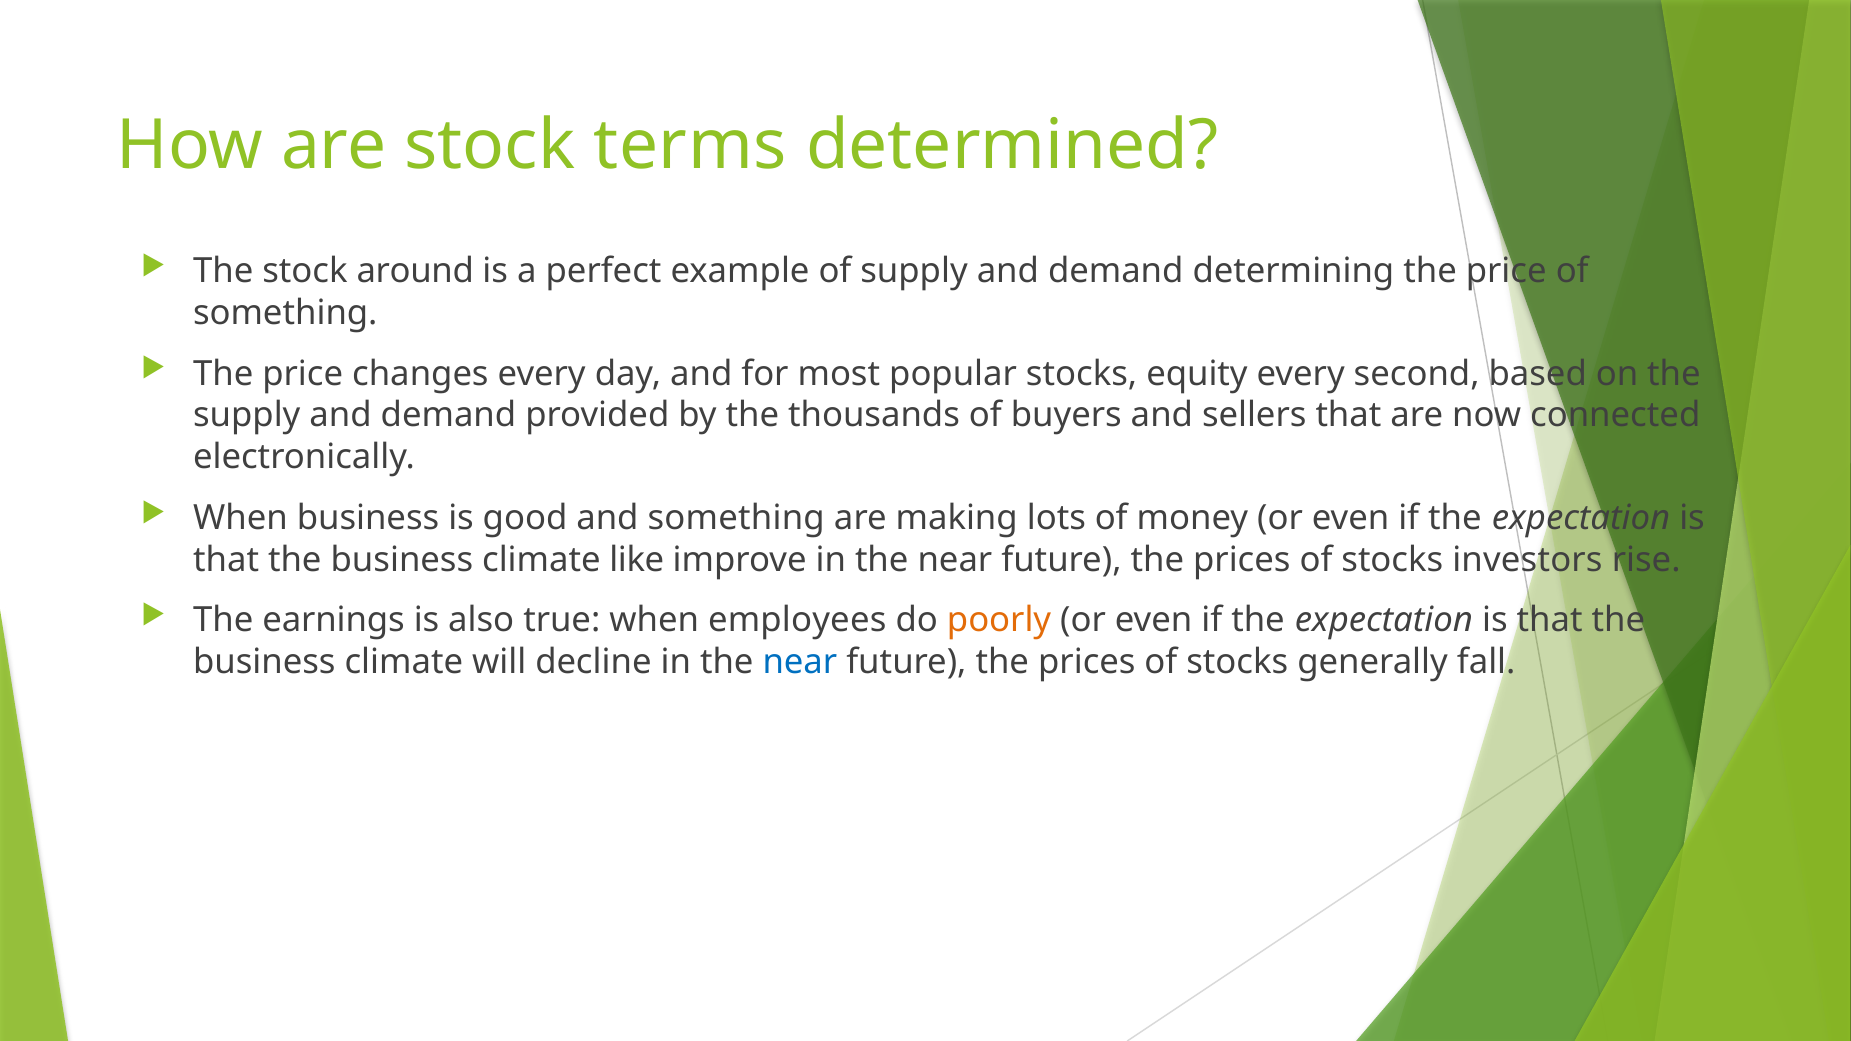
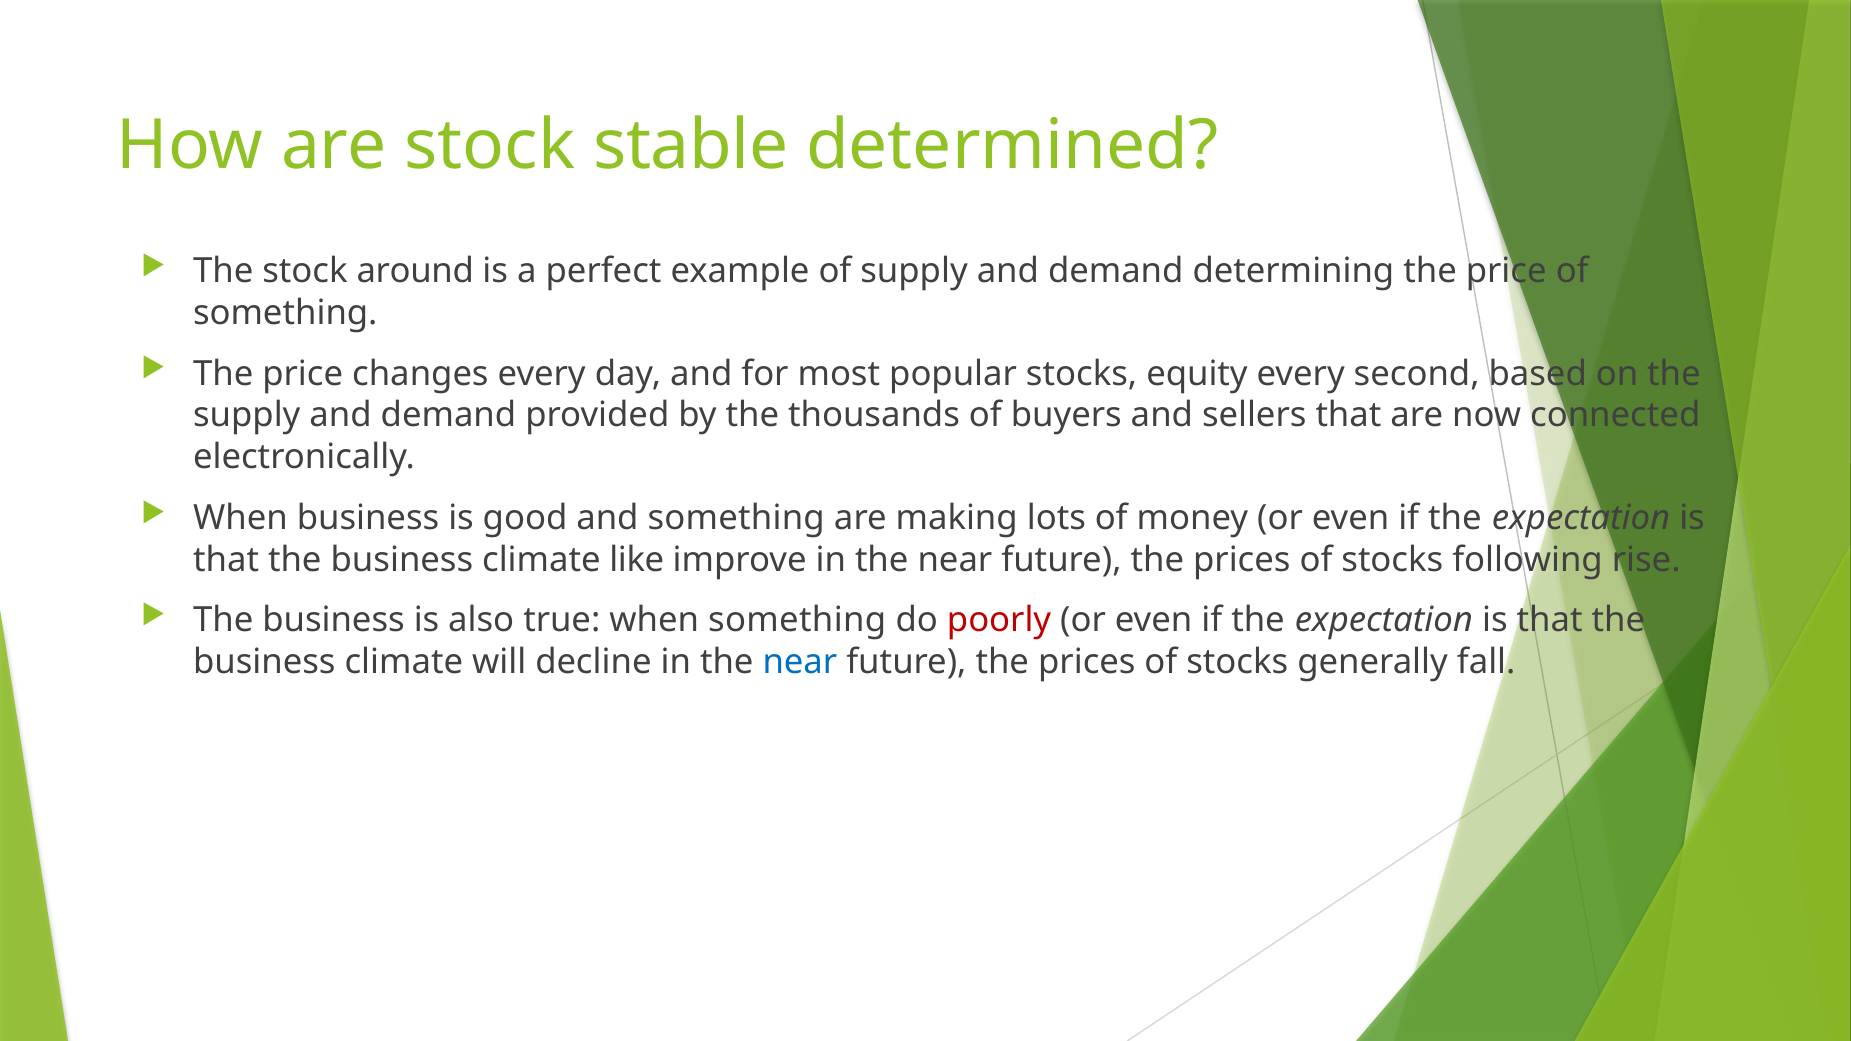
terms: terms -> stable
investors: investors -> following
earnings at (334, 621): earnings -> business
when employees: employees -> something
poorly colour: orange -> red
